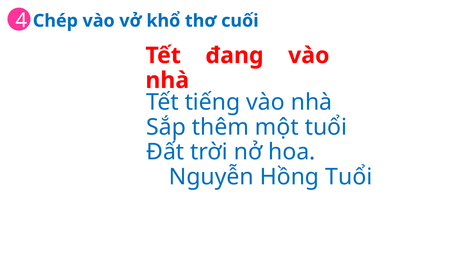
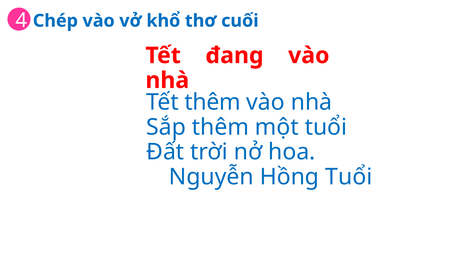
Tết tiếng: tiếng -> thêm
